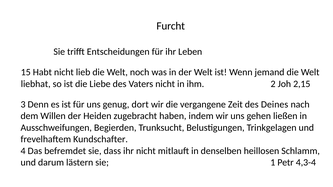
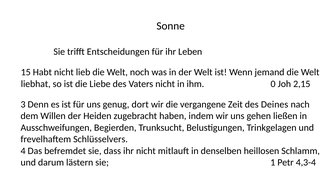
Furcht: Furcht -> Sonne
2: 2 -> 0
Kundschafter: Kundschafter -> Schlüsselvers
